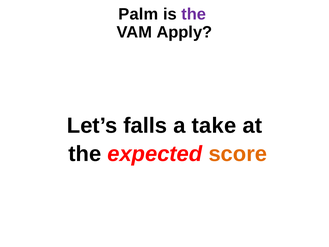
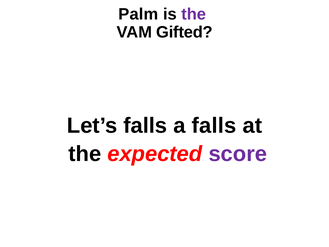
Apply: Apply -> Gifted
a take: take -> falls
score colour: orange -> purple
